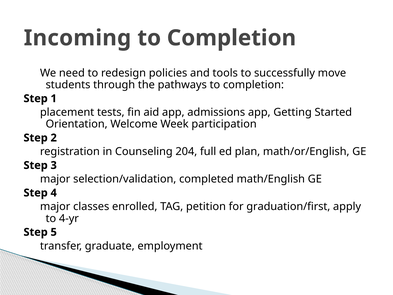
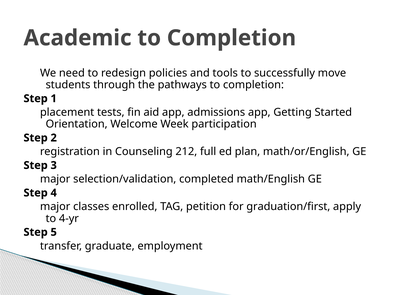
Incoming: Incoming -> Academic
204: 204 -> 212
